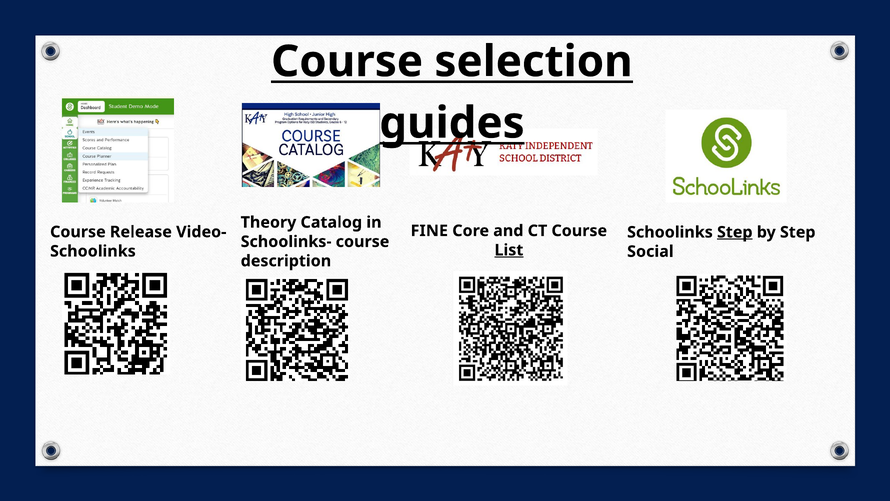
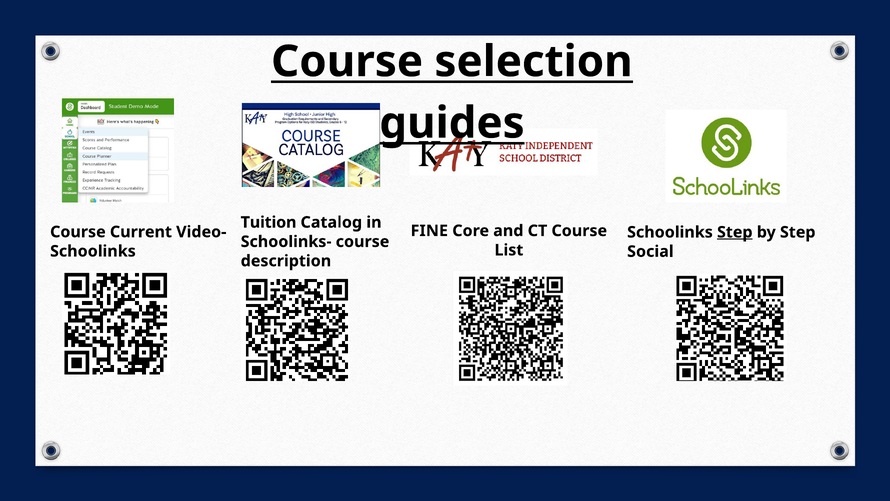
Theory: Theory -> Tuition
Release: Release -> Current
List underline: present -> none
